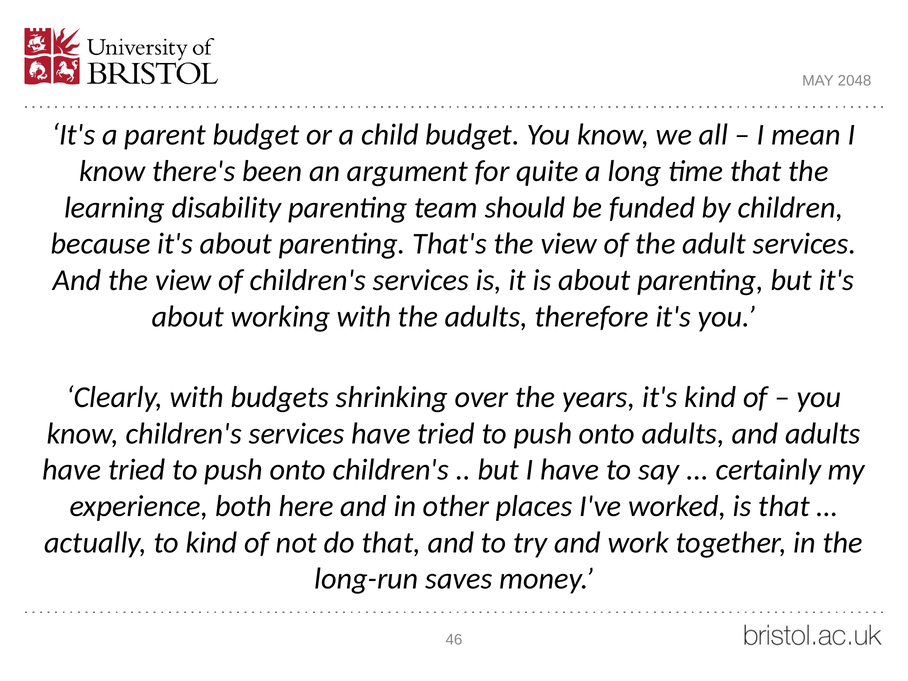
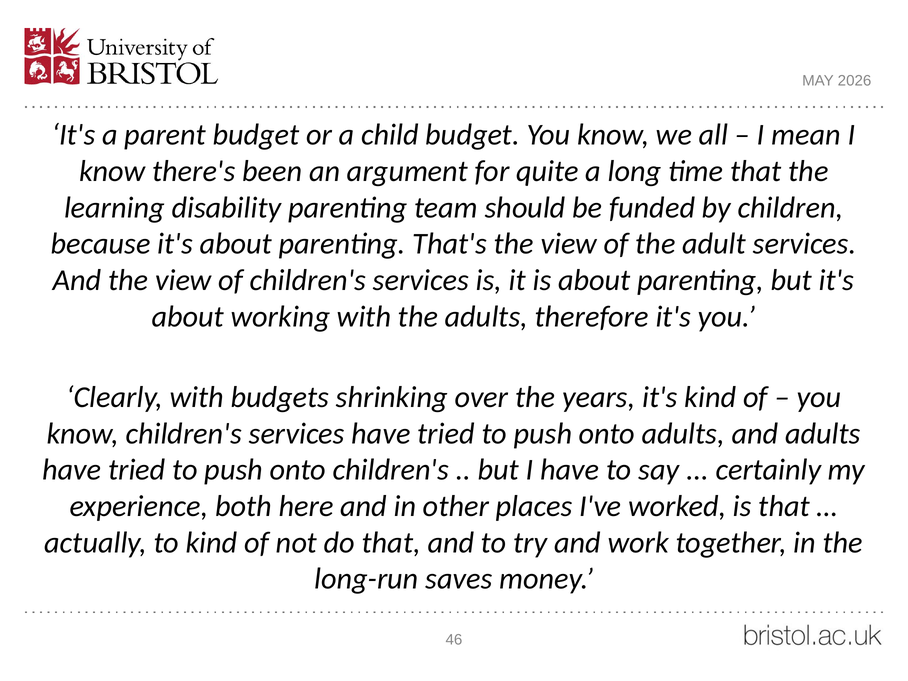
2048: 2048 -> 2026
